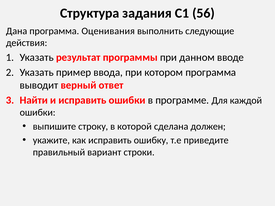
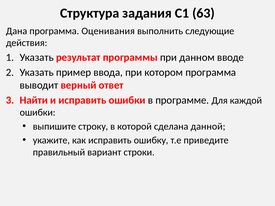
56: 56 -> 63
должен: должен -> данной
